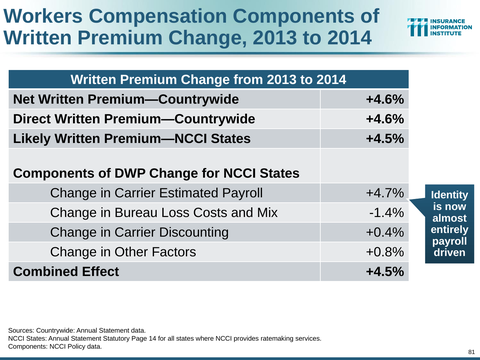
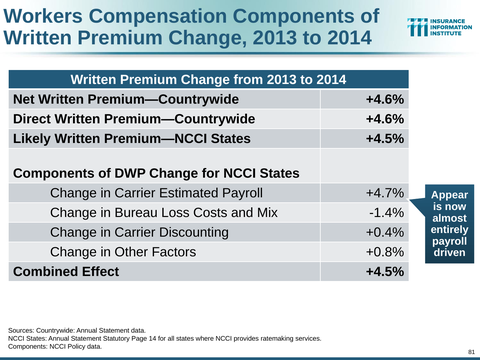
Identity: Identity -> Appear
